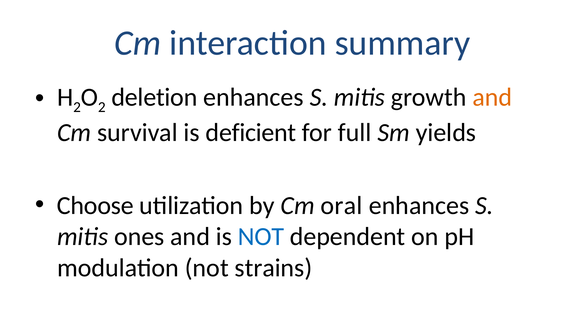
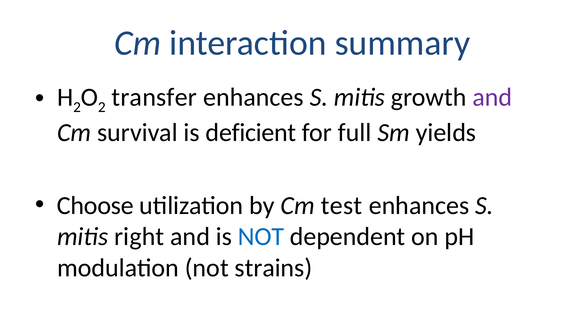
deletion: deletion -> transfer
and at (492, 97) colour: orange -> purple
oral: oral -> test
ones: ones -> right
